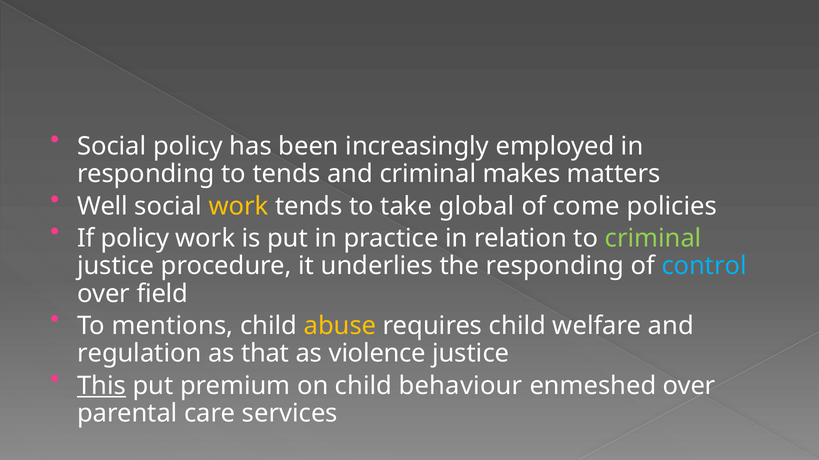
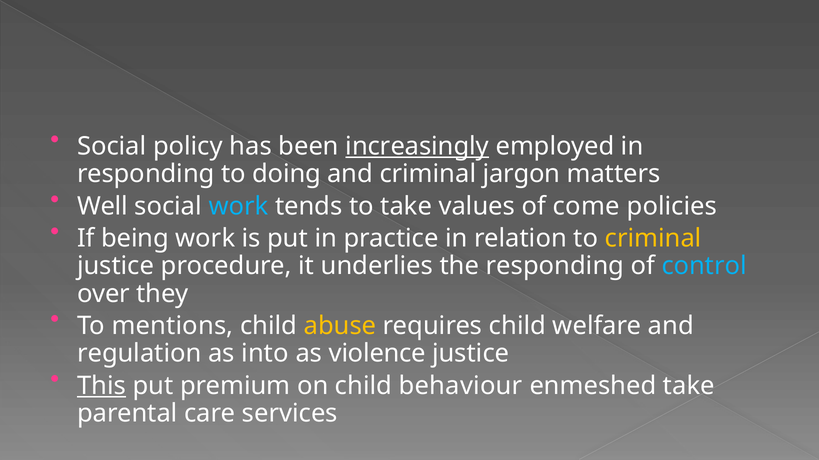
increasingly underline: none -> present
to tends: tends -> doing
makes: makes -> jargon
work at (238, 207) colour: yellow -> light blue
global: global -> values
If policy: policy -> being
criminal at (653, 239) colour: light green -> yellow
field: field -> they
that: that -> into
enmeshed over: over -> take
